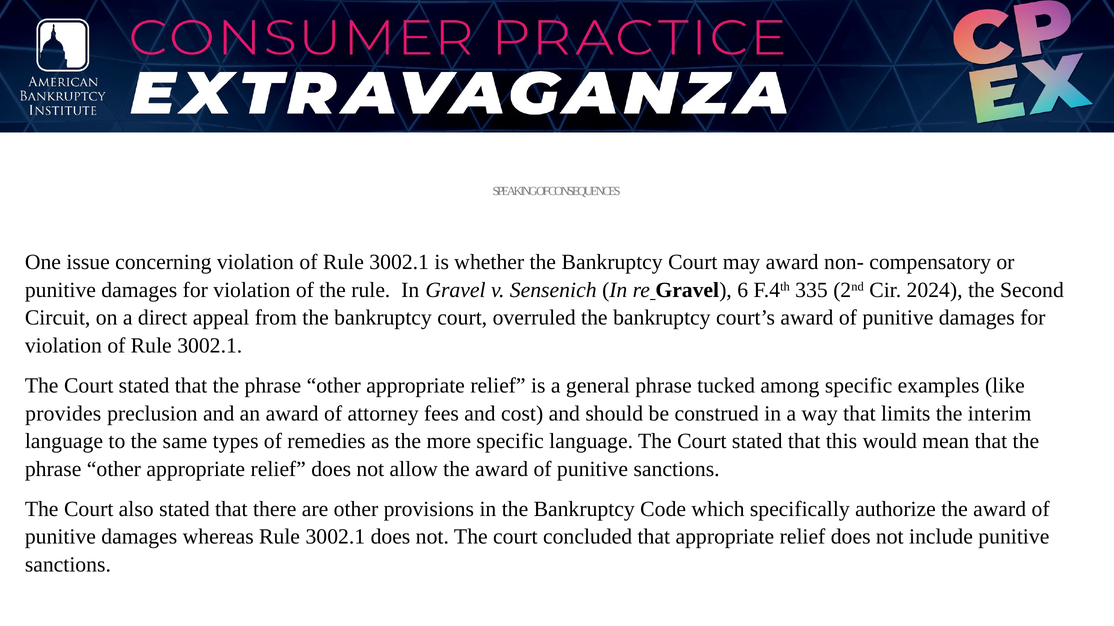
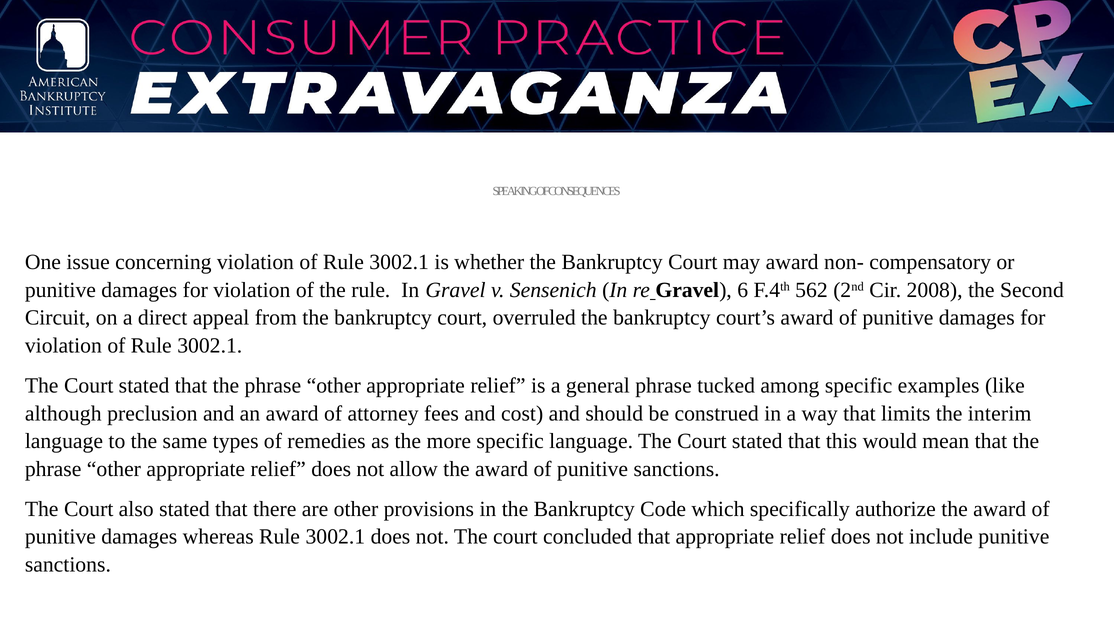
335: 335 -> 562
2024: 2024 -> 2008
provides: provides -> although
